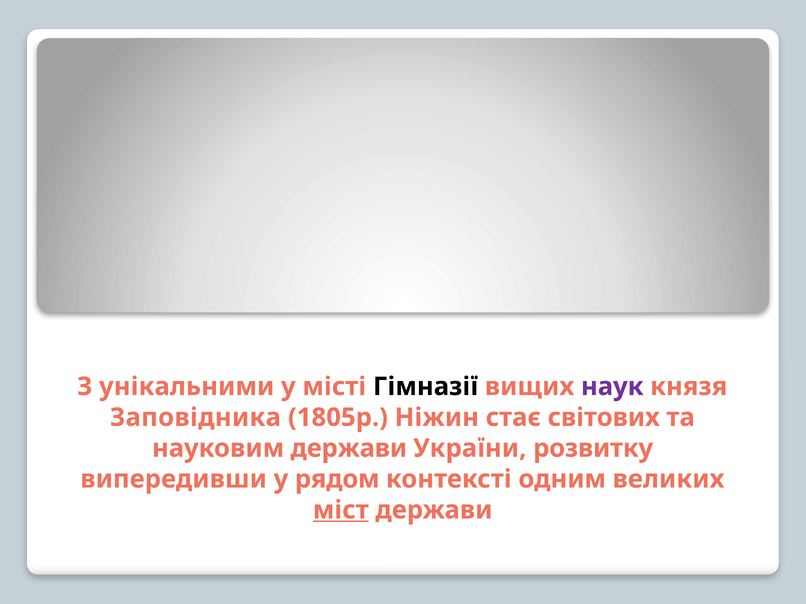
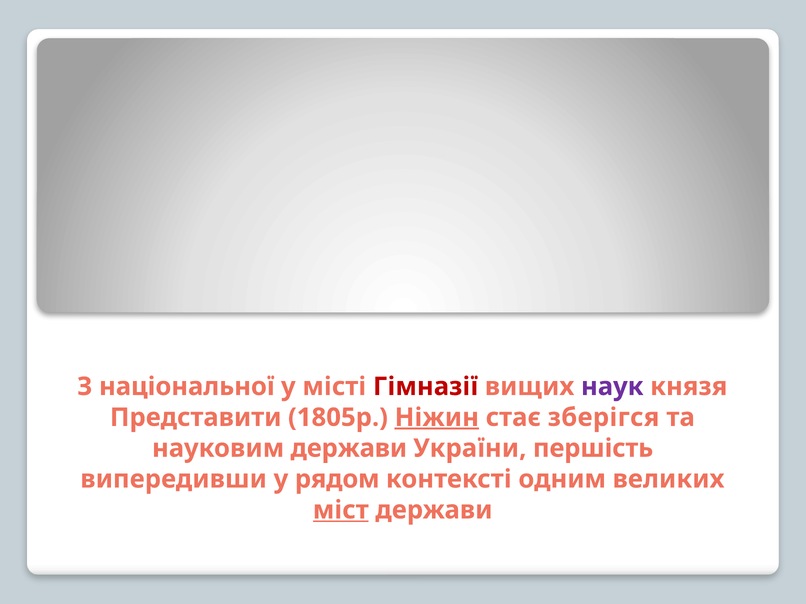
унікальними: унікальними -> національної
Гімназії colour: black -> red
Заповідника: Заповідника -> Представити
Ніжин underline: none -> present
світових: світових -> зберігся
розвитку: розвитку -> першість
